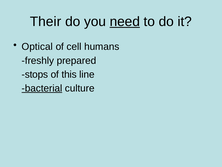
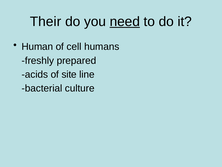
Optical: Optical -> Human
stops: stops -> acids
this: this -> site
bacterial underline: present -> none
